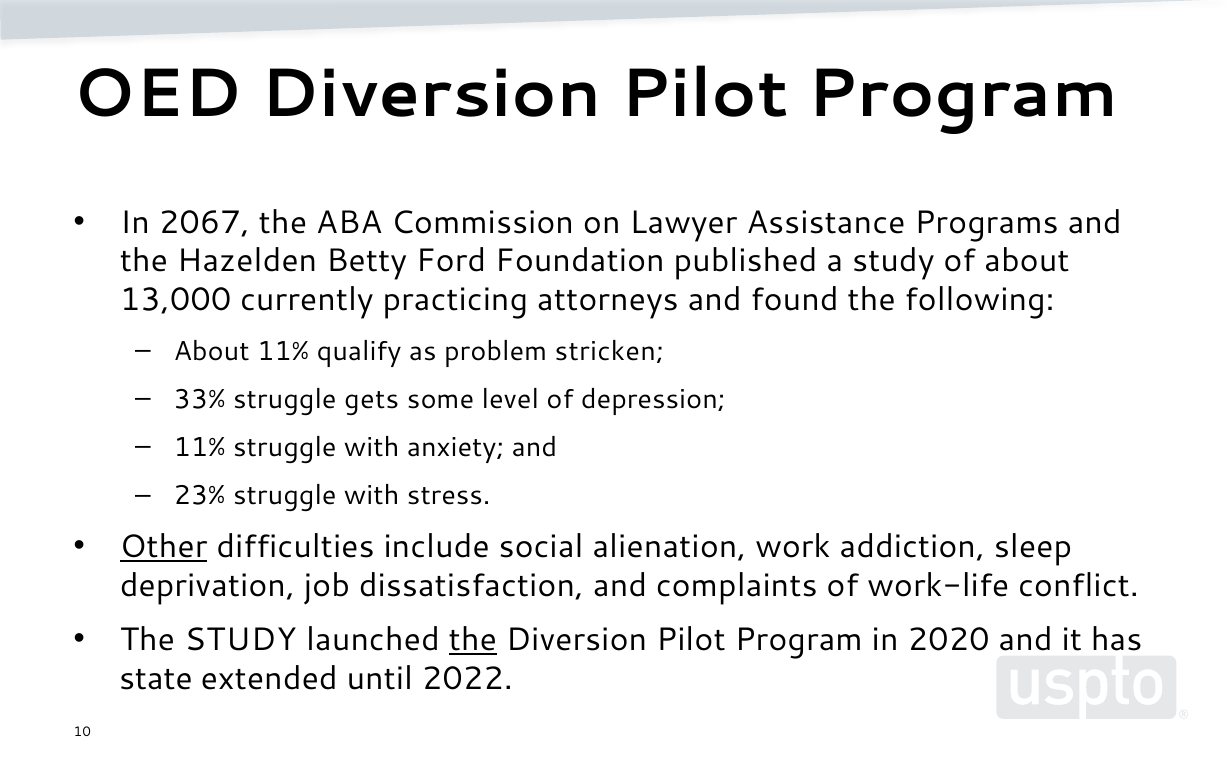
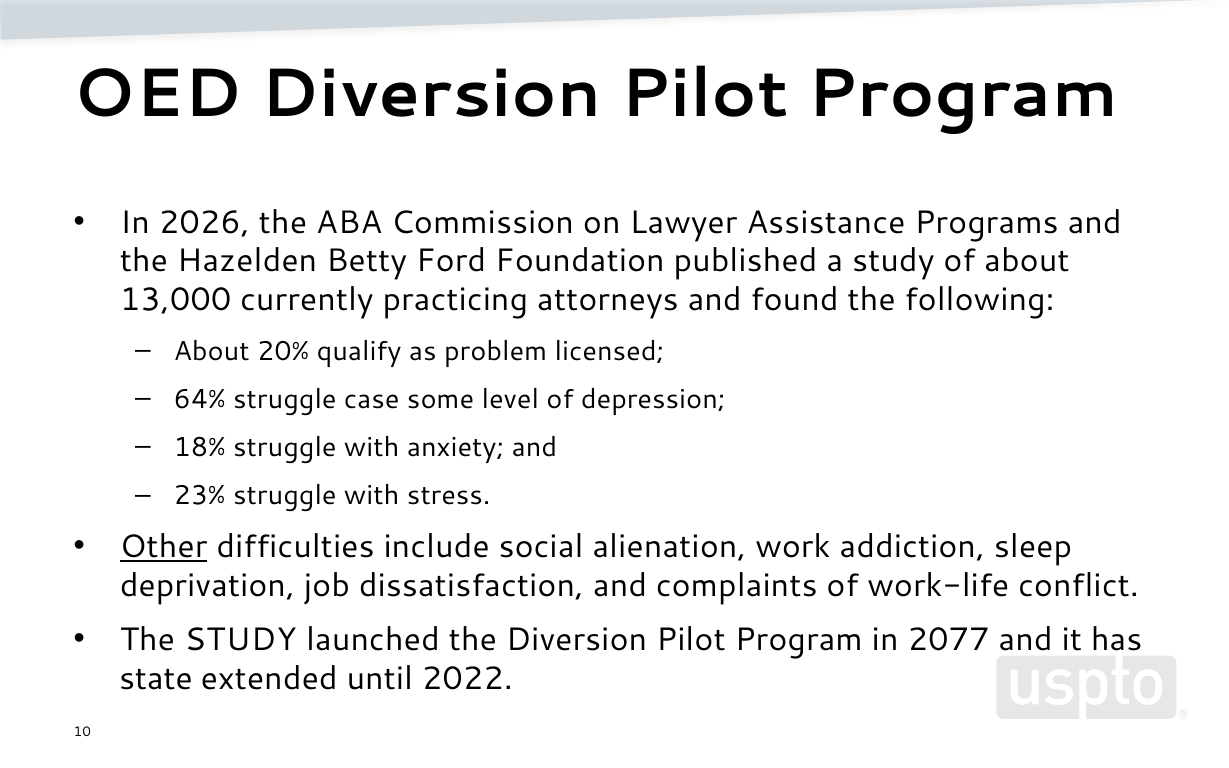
2067: 2067 -> 2026
About 11%: 11% -> 20%
stricken: stricken -> licensed
33%: 33% -> 64%
gets: gets -> case
11% at (200, 447): 11% -> 18%
the at (473, 640) underline: present -> none
2020: 2020 -> 2077
